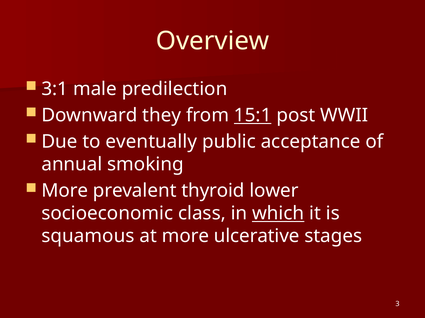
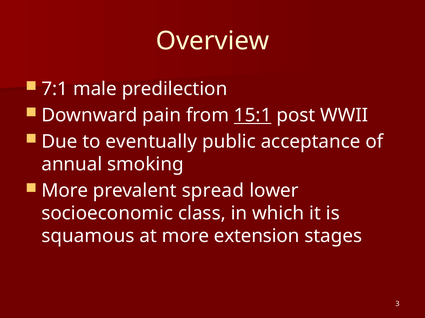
3:1: 3:1 -> 7:1
they: they -> pain
thyroid: thyroid -> spread
which underline: present -> none
ulcerative: ulcerative -> extension
